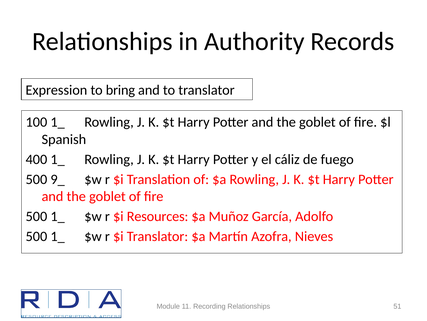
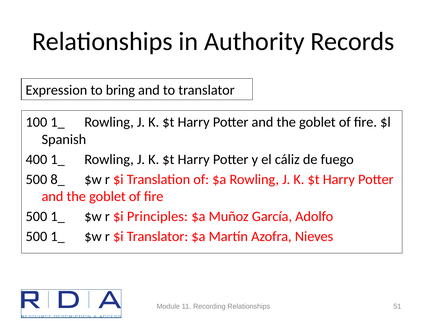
9_: 9_ -> 8_
Resources: Resources -> Principles
